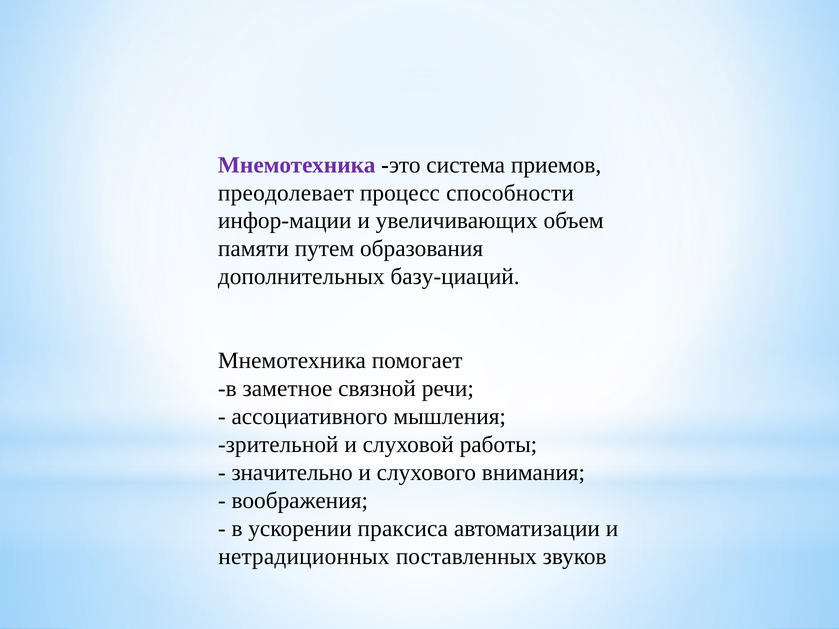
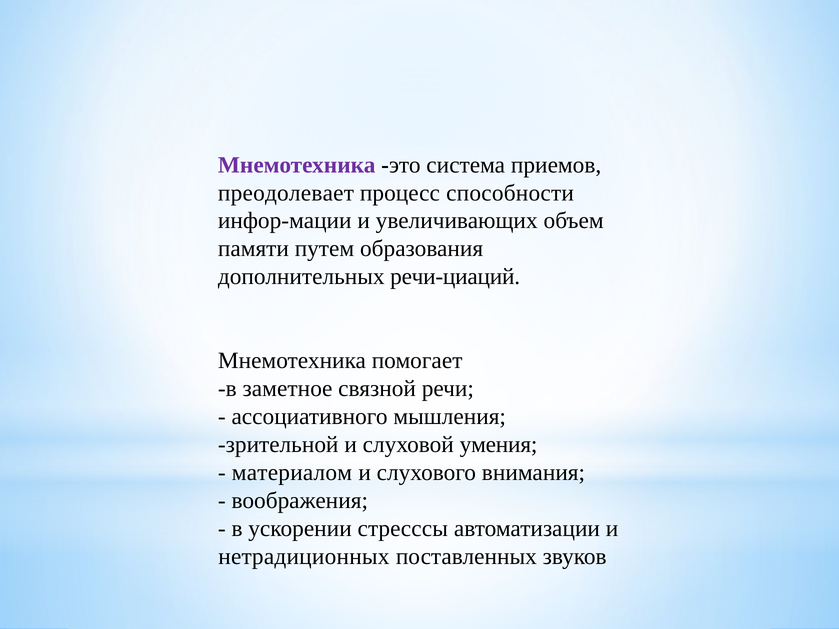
базу-циаций: базу-циаций -> речи-циаций
работы: работы -> умения
значительно: значительно -> материалом
праксиса: праксиса -> стресссы
